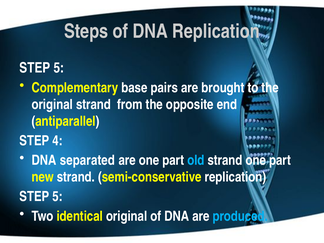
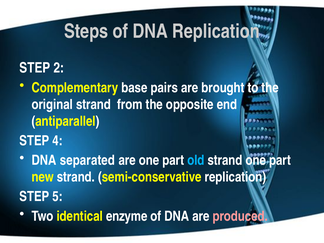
5 at (59, 68): 5 -> 2
identical original: original -> enzyme
produced colour: light blue -> pink
